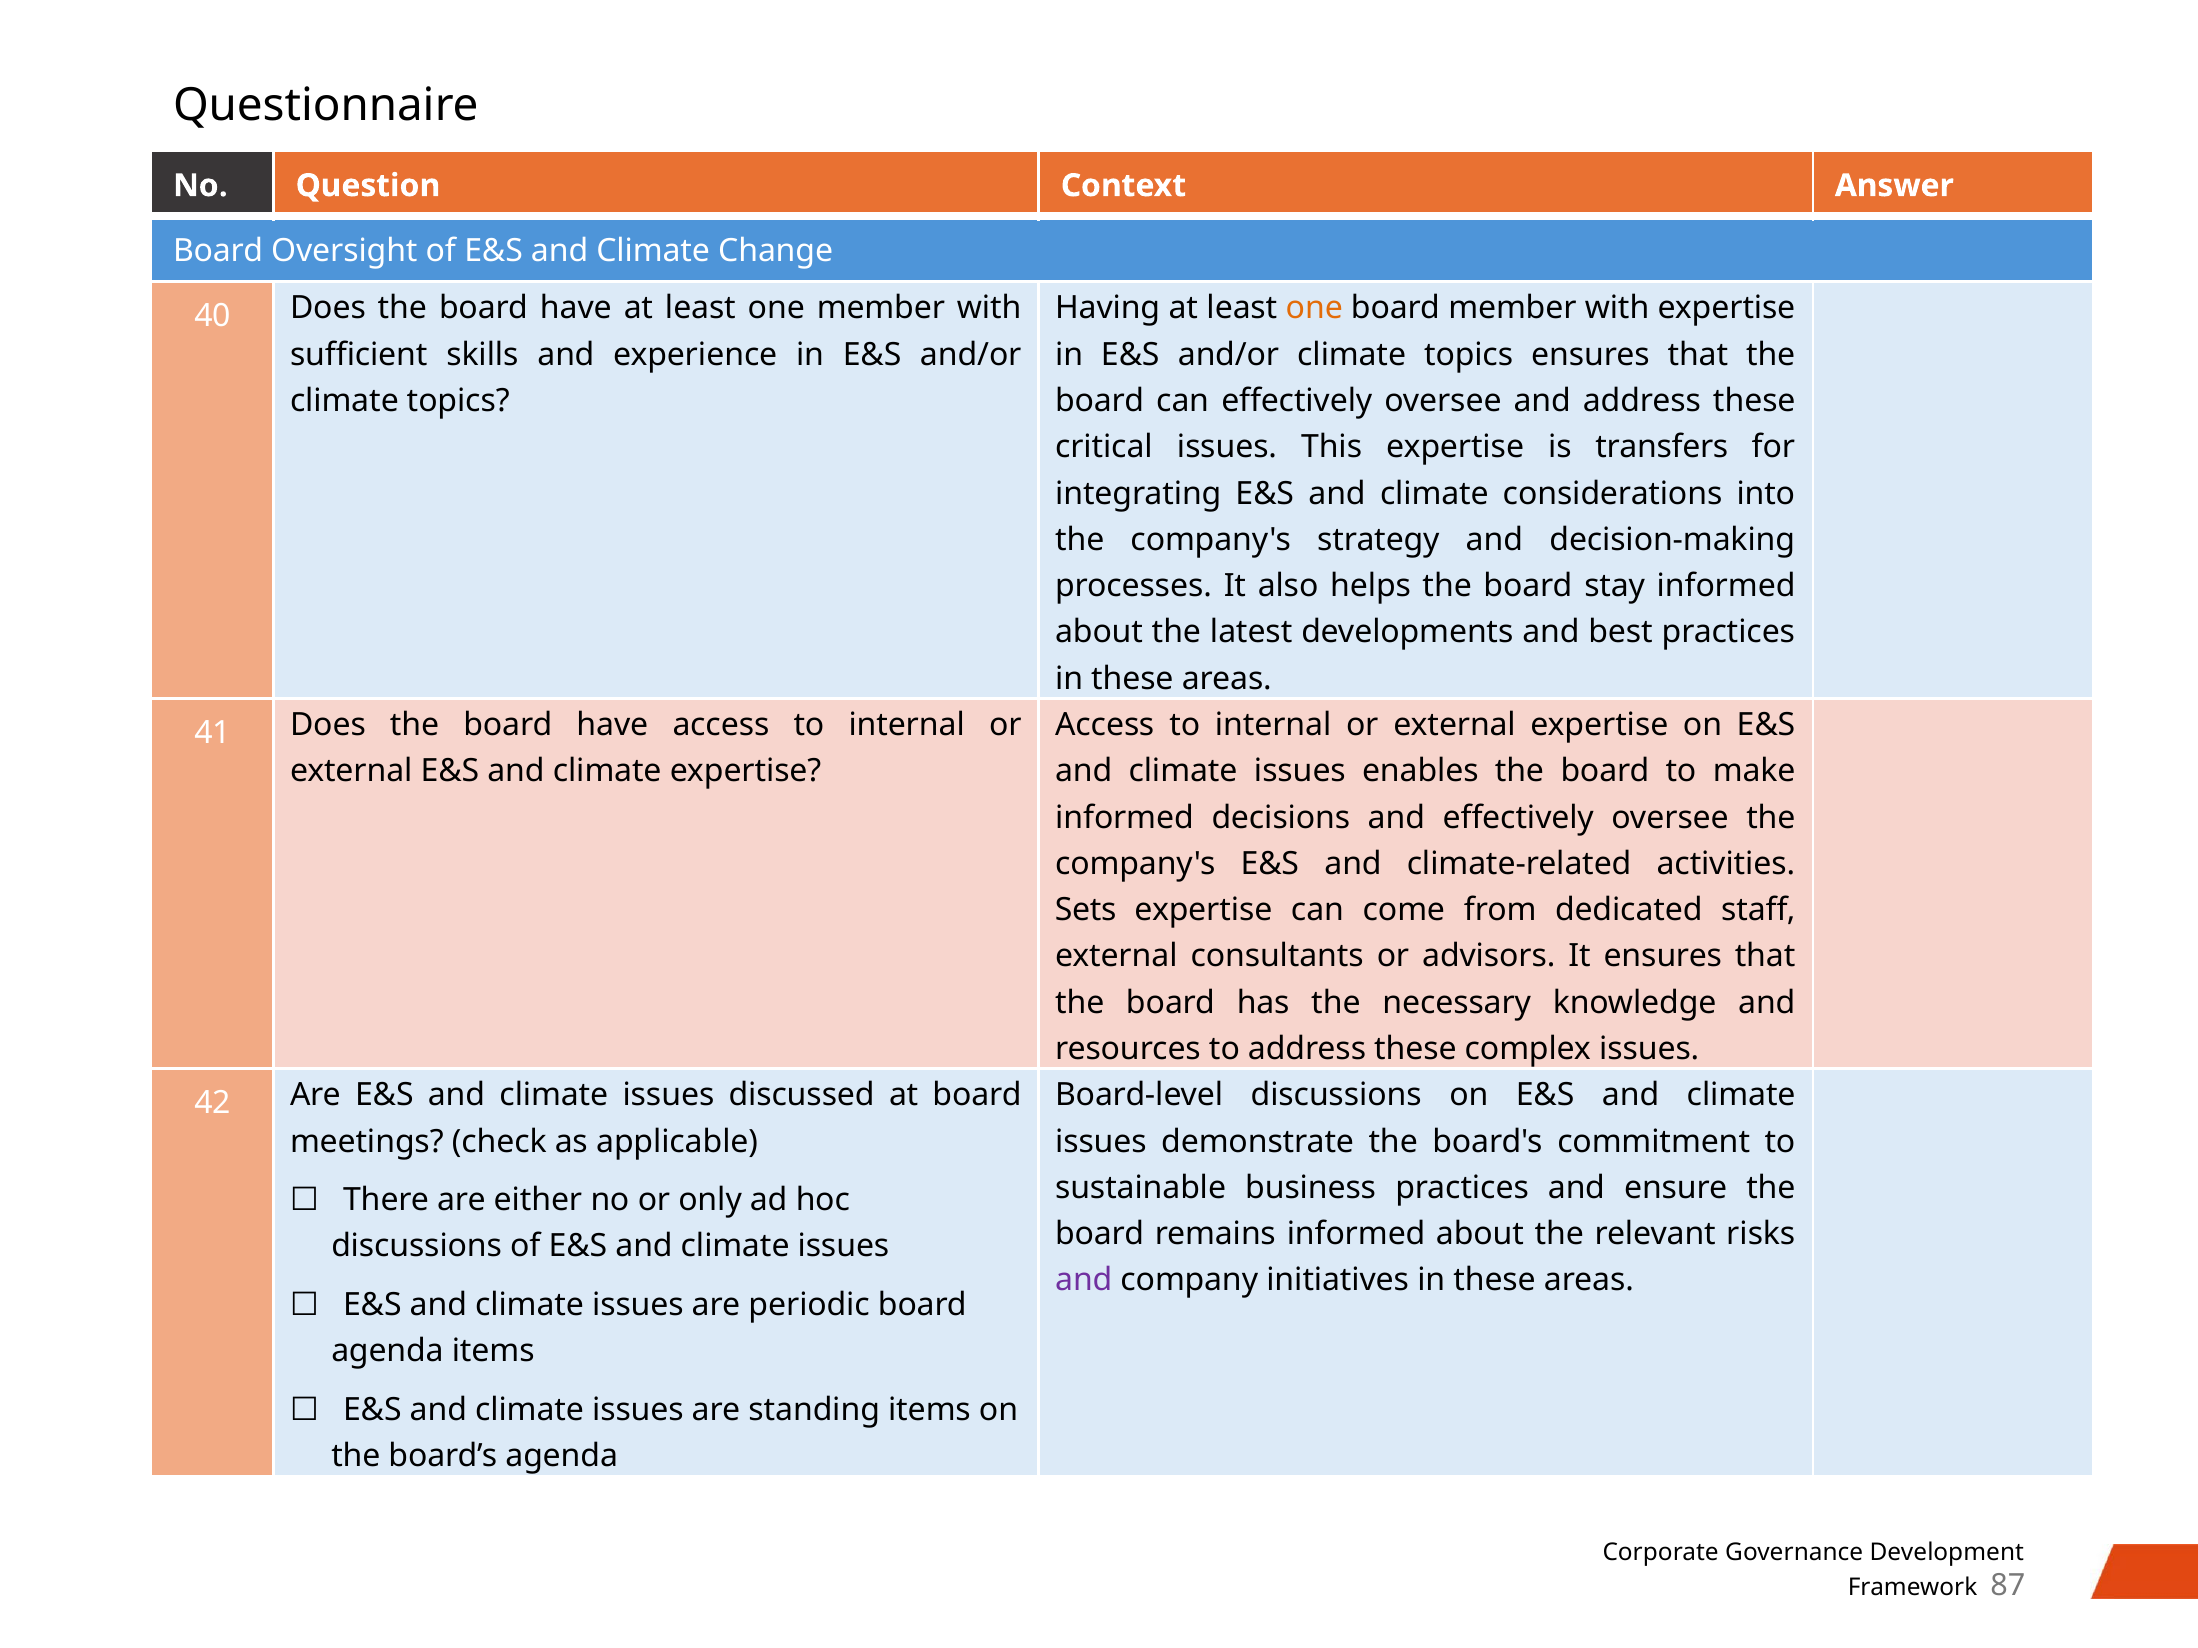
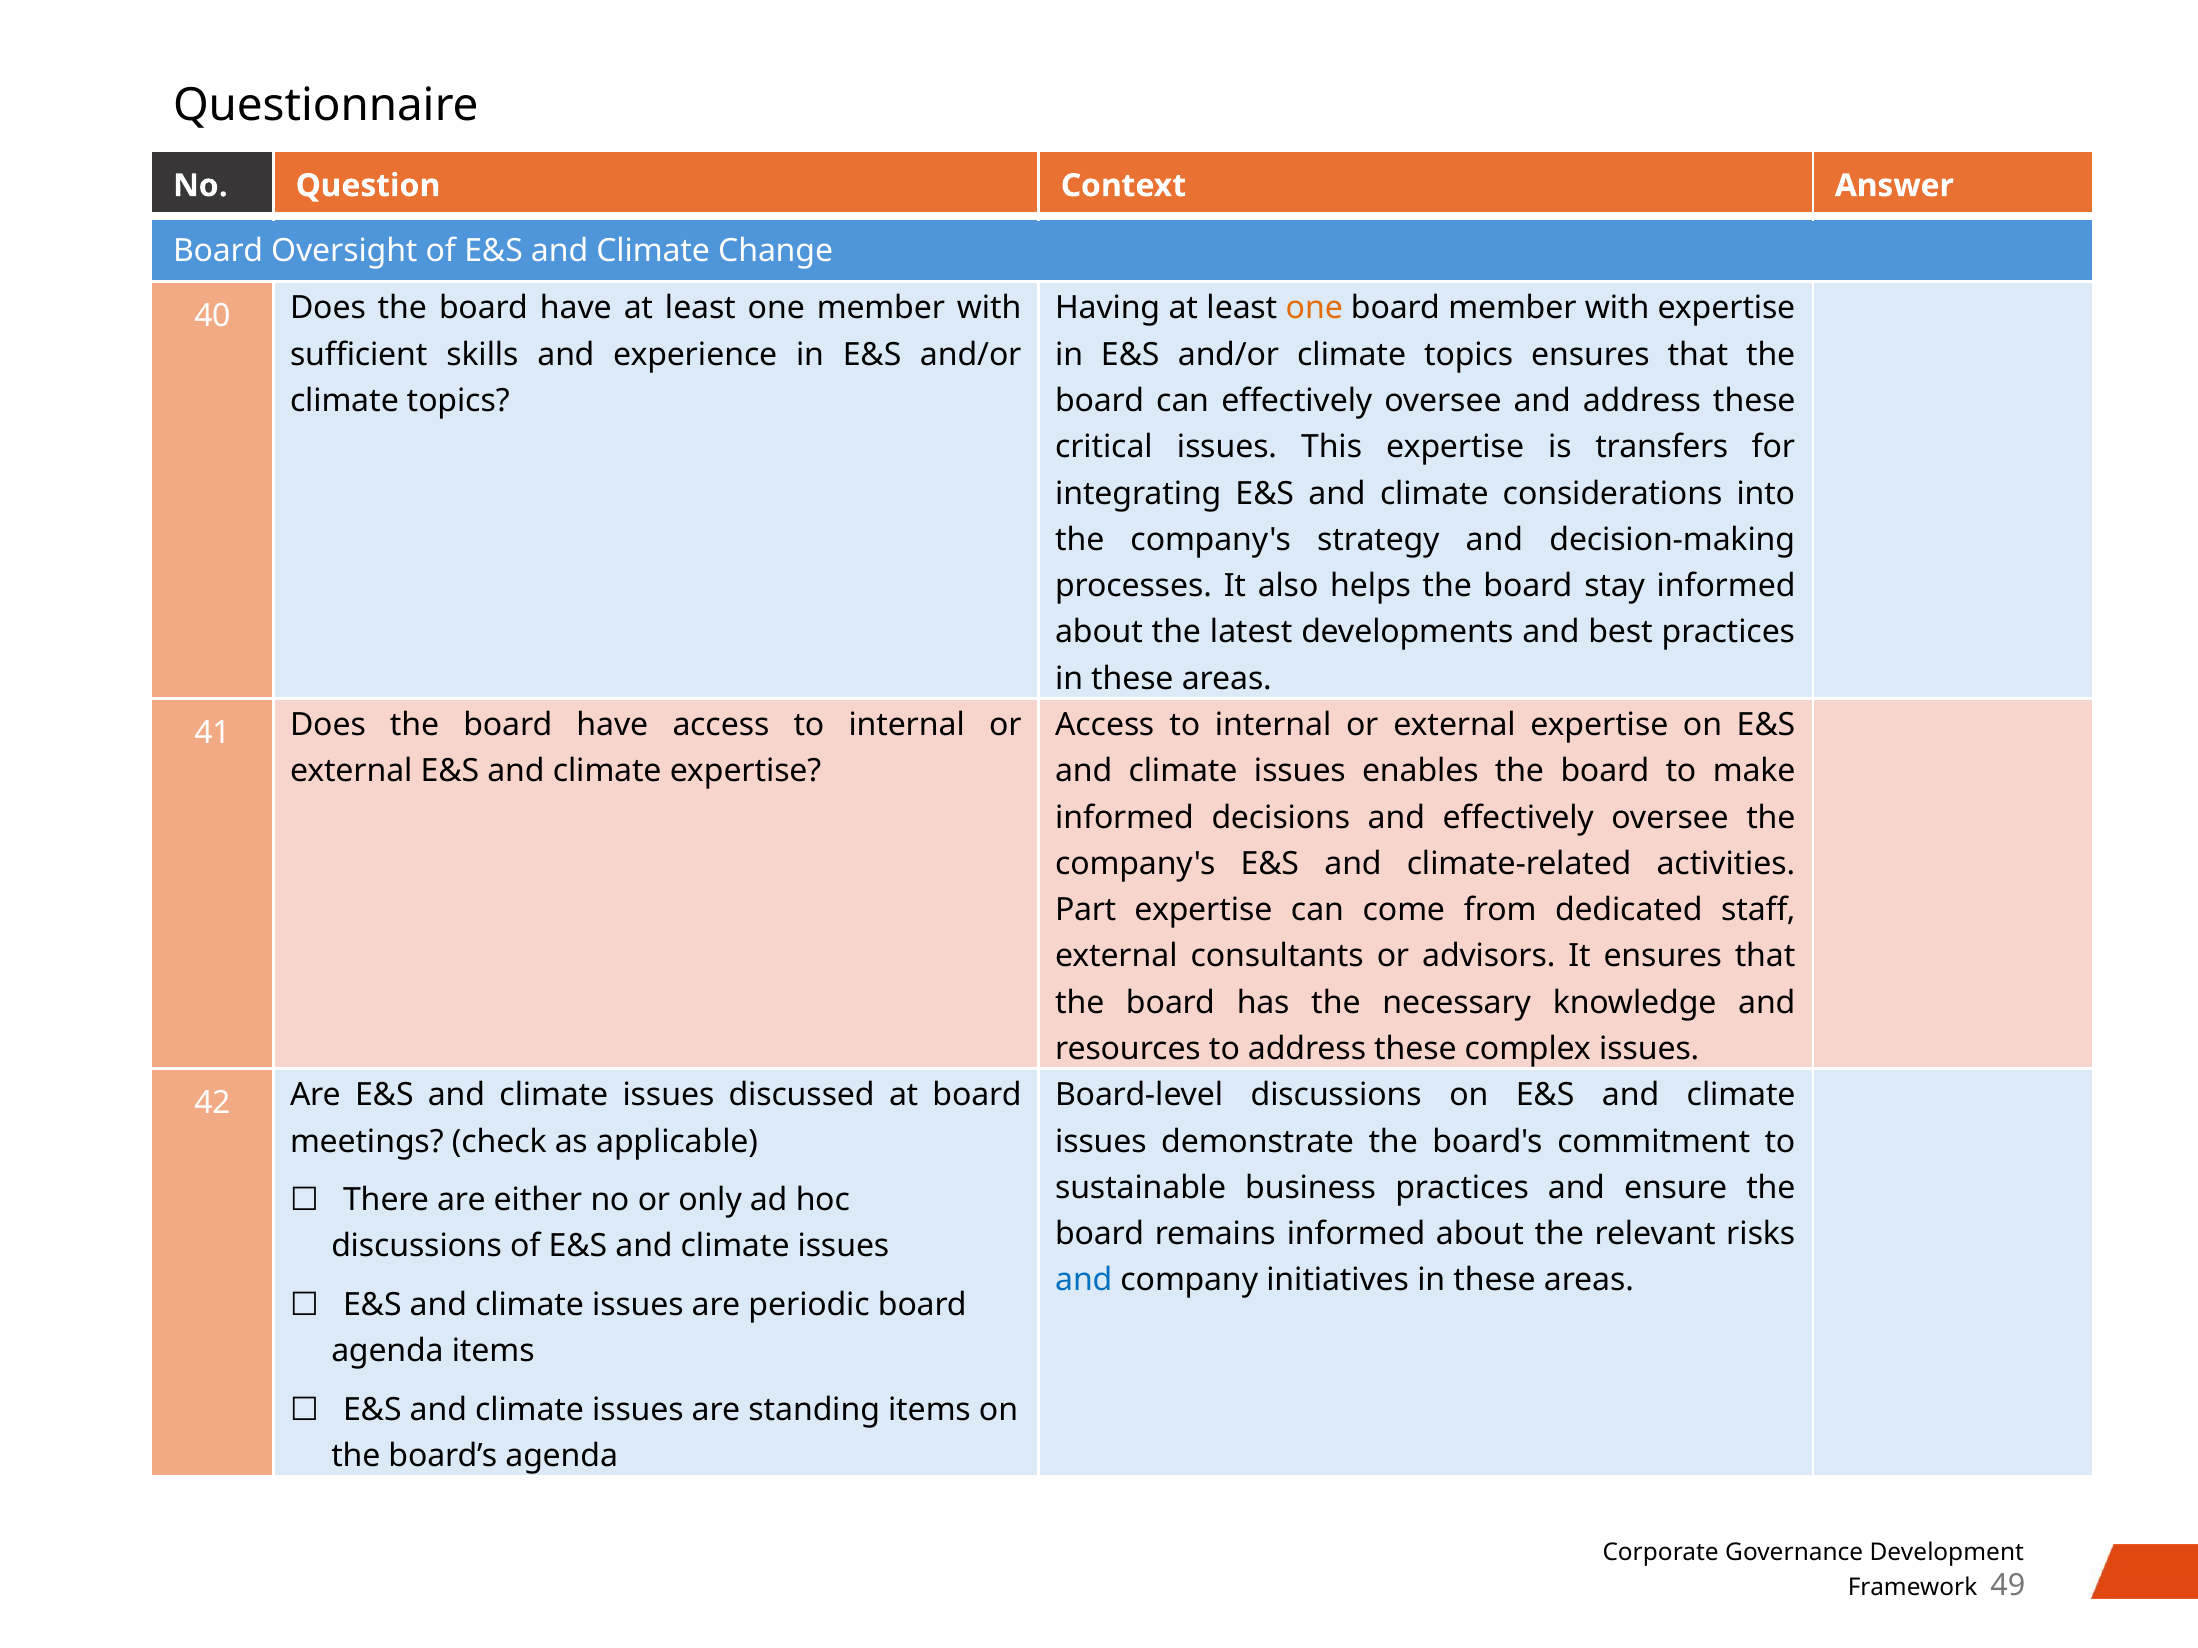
Sets: Sets -> Part
and at (1084, 1281) colour: purple -> blue
87: 87 -> 49
